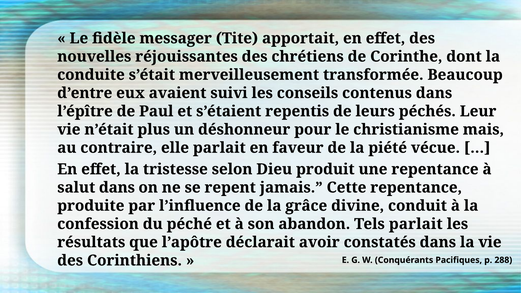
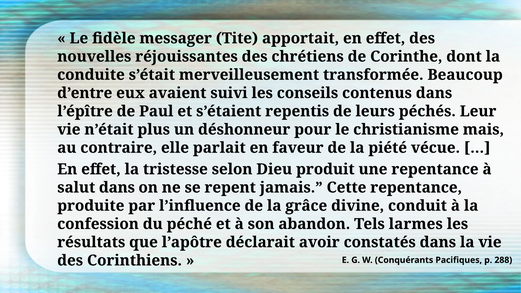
Tels parlait: parlait -> larmes
